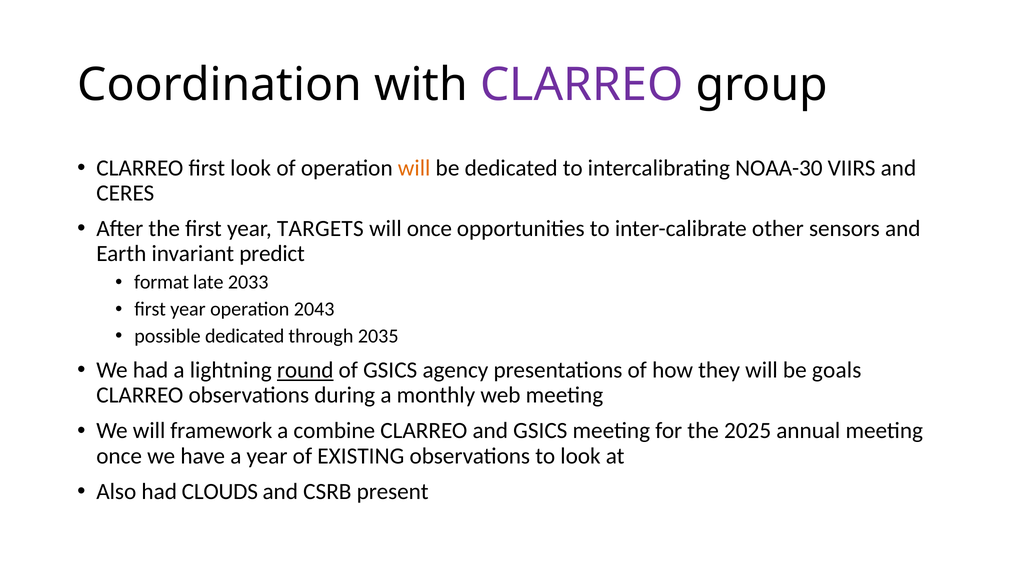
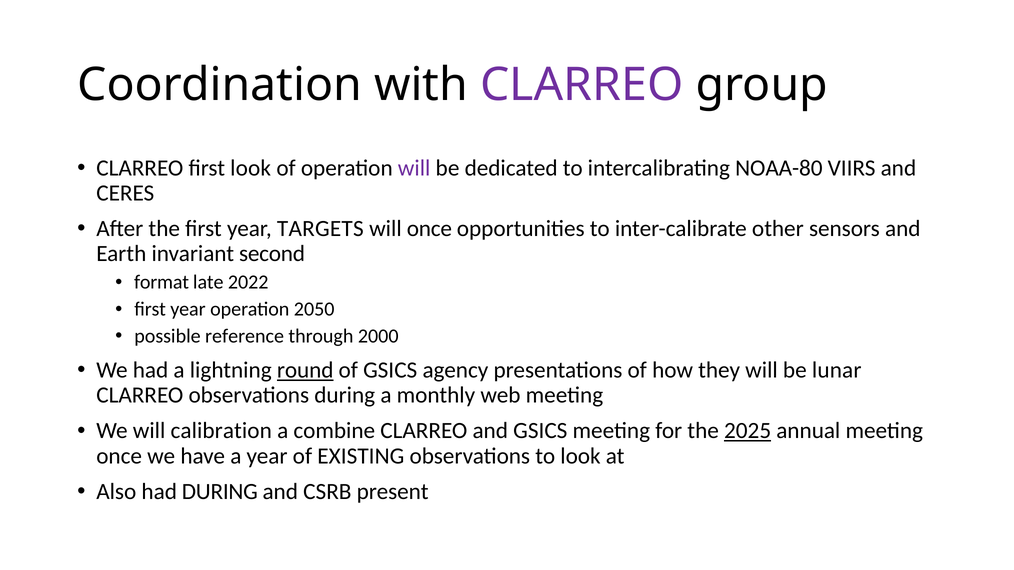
will at (414, 168) colour: orange -> purple
NOAA-30: NOAA-30 -> NOAA-80
predict: predict -> second
2033: 2033 -> 2022
2043: 2043 -> 2050
possible dedicated: dedicated -> reference
2035: 2035 -> 2000
goals: goals -> lunar
framework: framework -> calibration
2025 underline: none -> present
had CLOUDS: CLOUDS -> DURING
